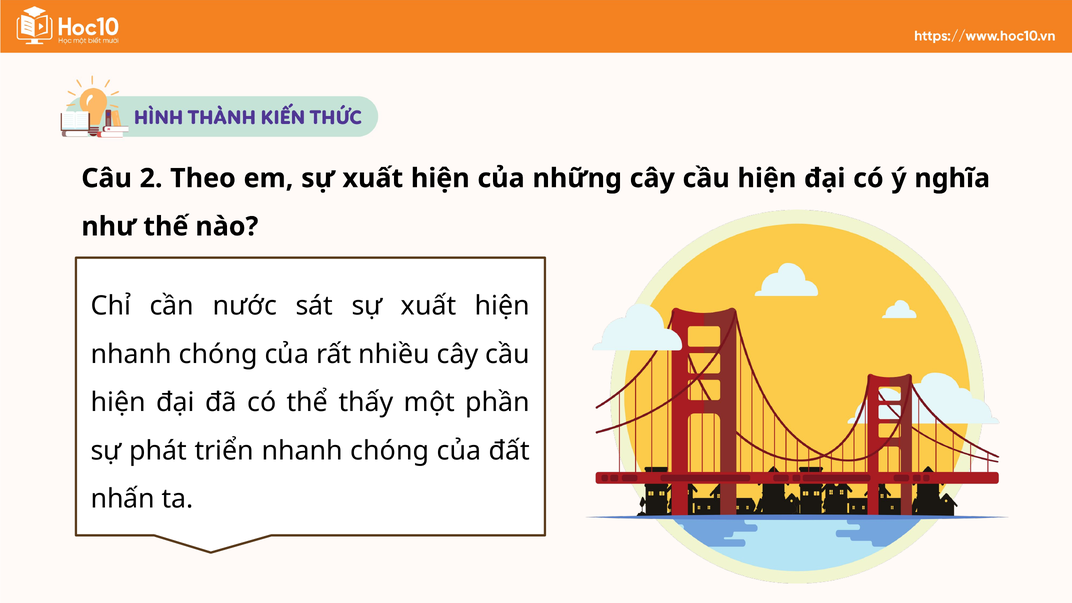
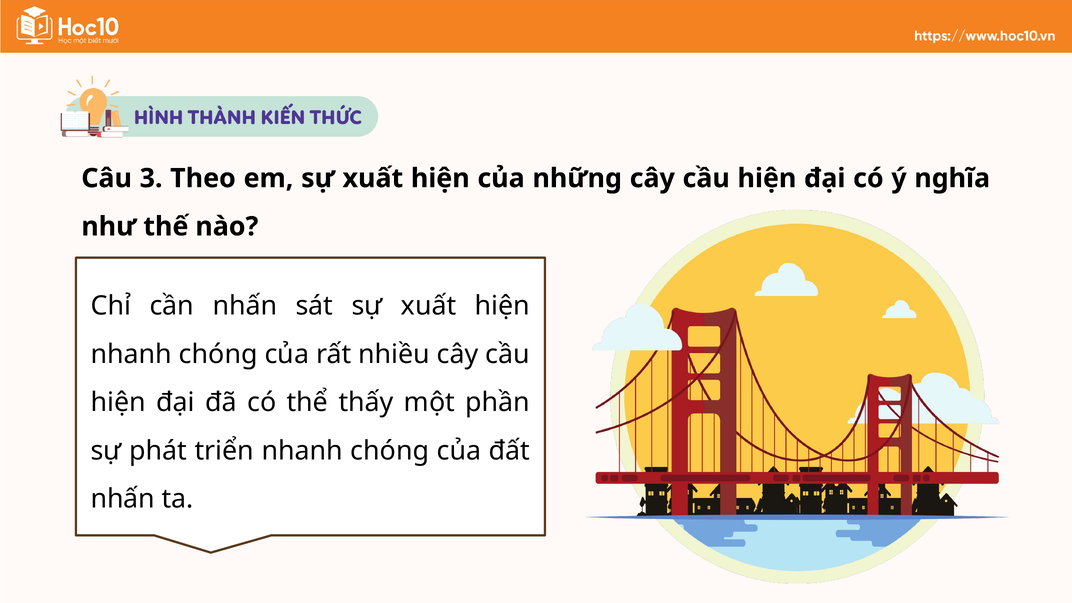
2: 2 -> 3
cần nước: nước -> nhấn
